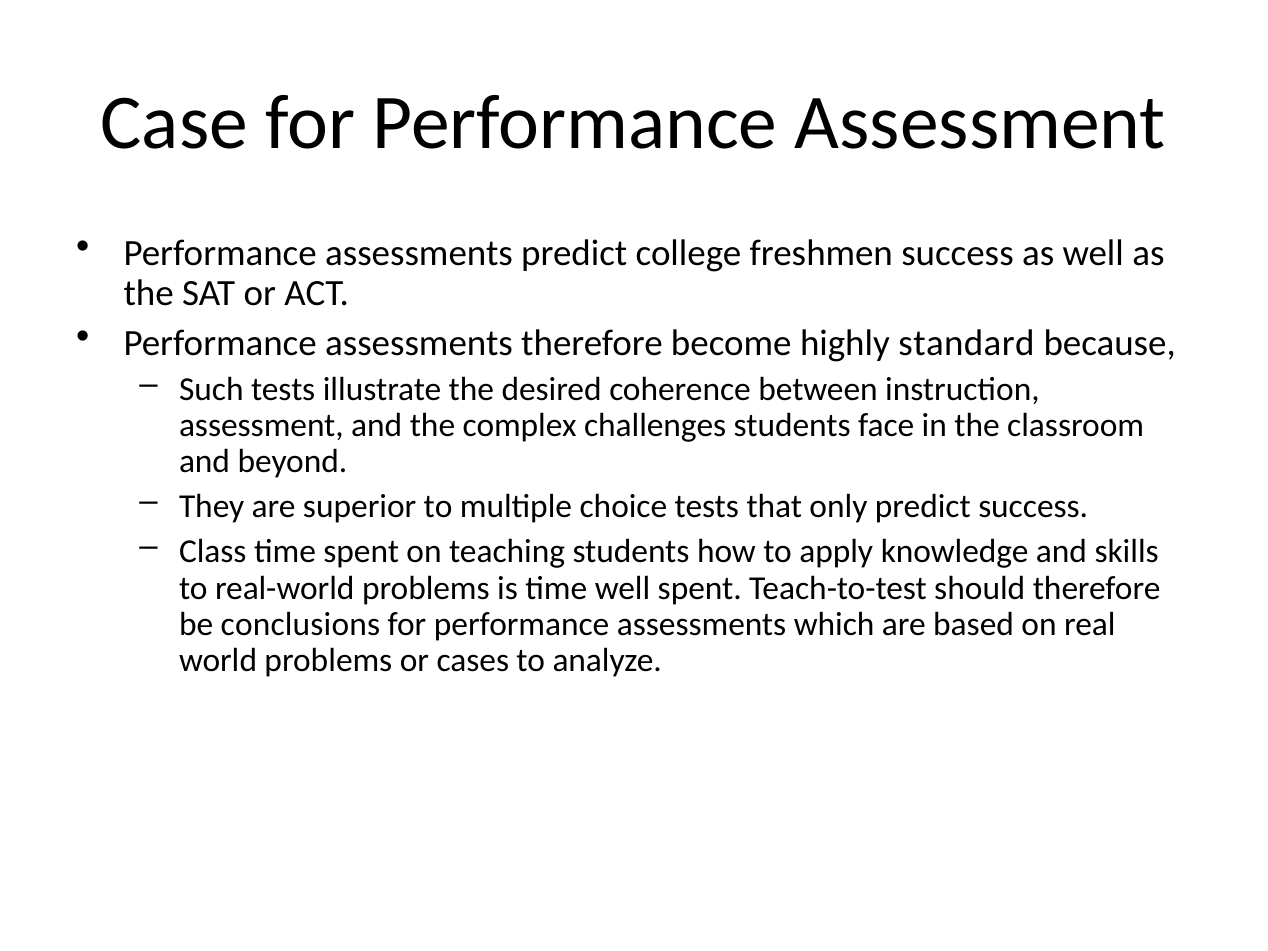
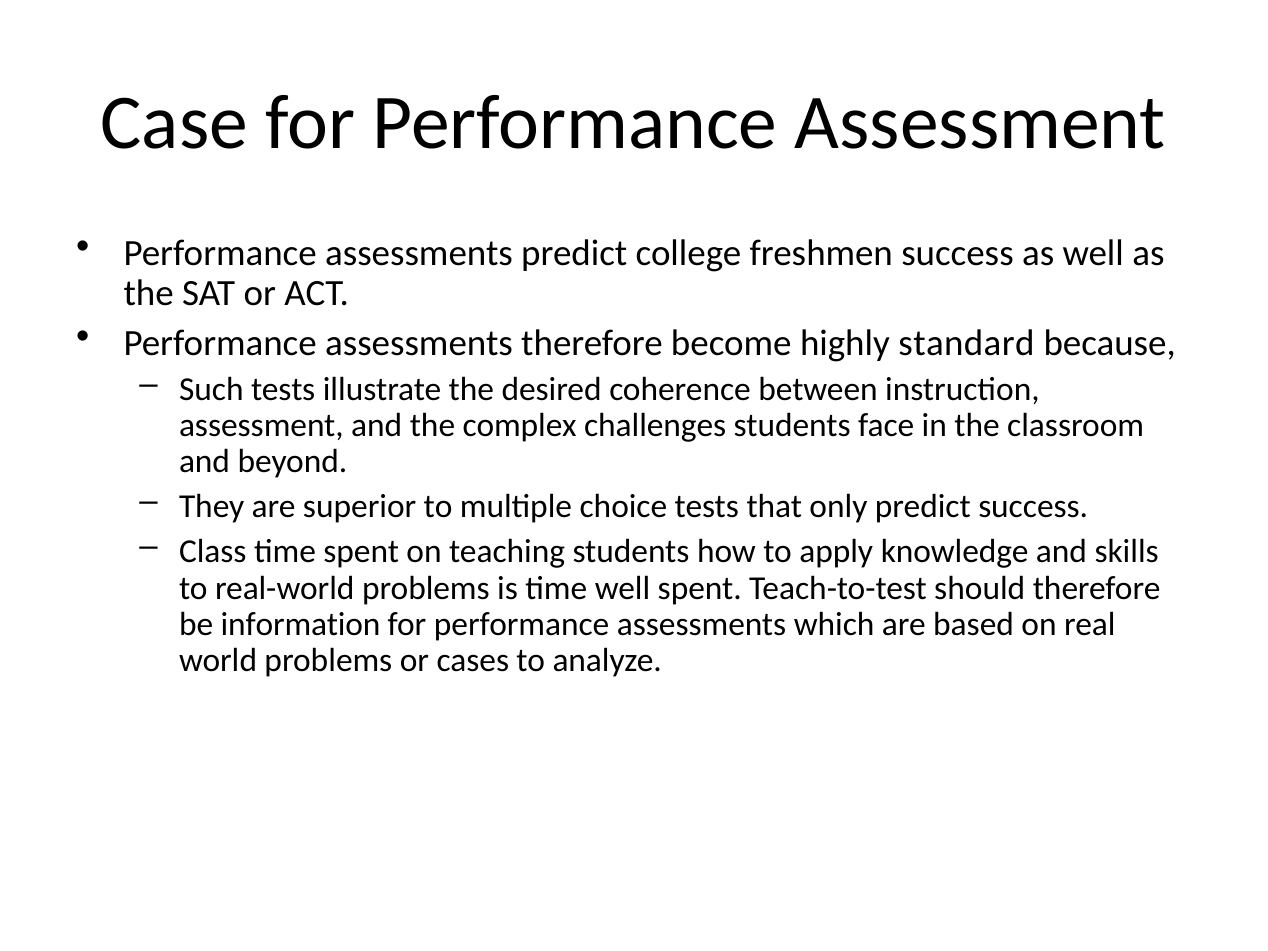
conclusions: conclusions -> information
